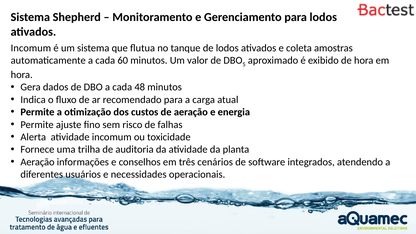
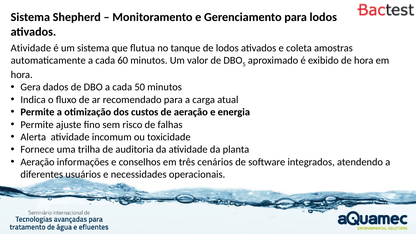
Incomum at (31, 48): Incomum -> Atividade
48: 48 -> 50
